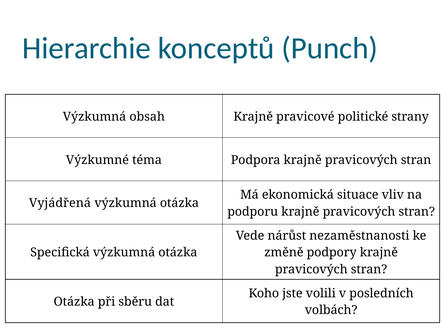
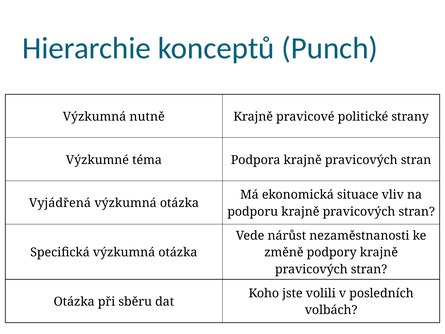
obsah: obsah -> nutně
